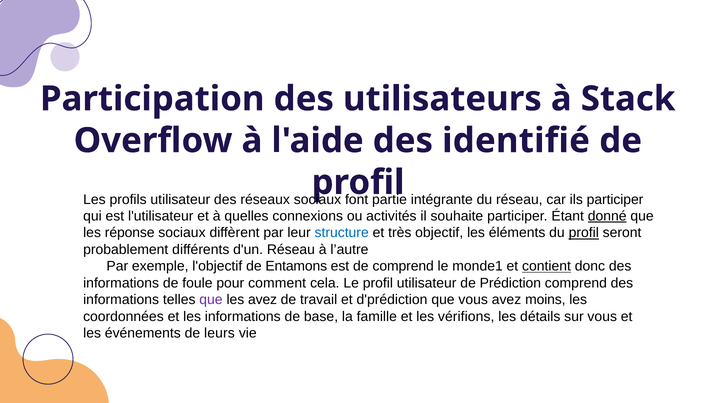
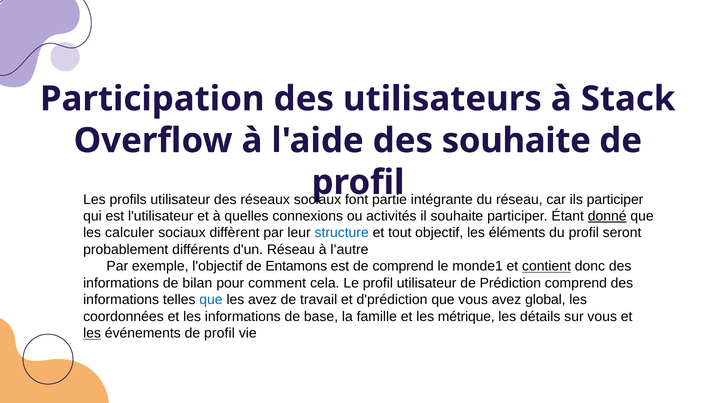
des identifié: identifié -> souhaite
réponse: réponse -> calculer
très: très -> tout
profil at (584, 233) underline: present -> none
foule: foule -> bilan
que at (211, 300) colour: purple -> blue
moins: moins -> global
vérifions: vérifions -> métrique
les at (92, 333) underline: none -> present
événements de leurs: leurs -> profil
